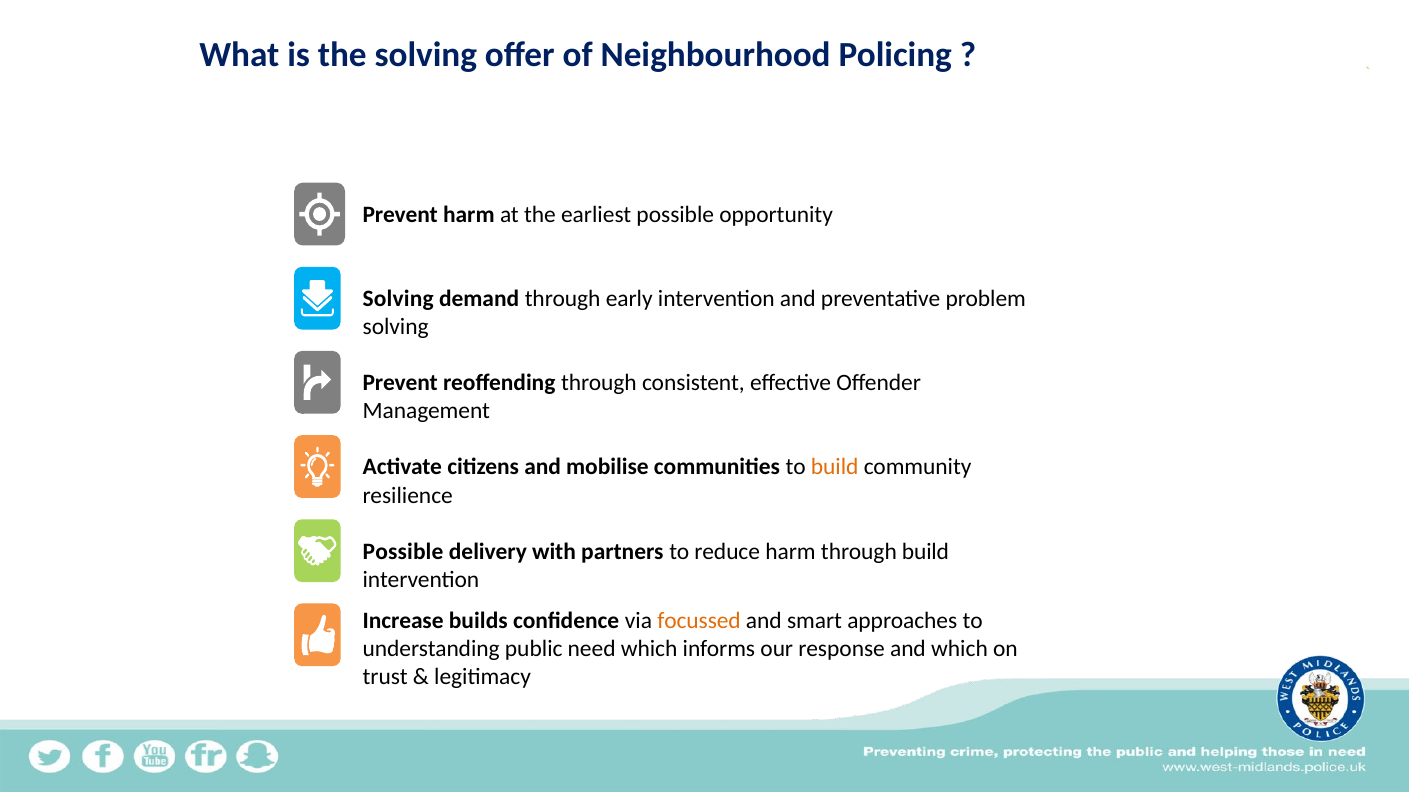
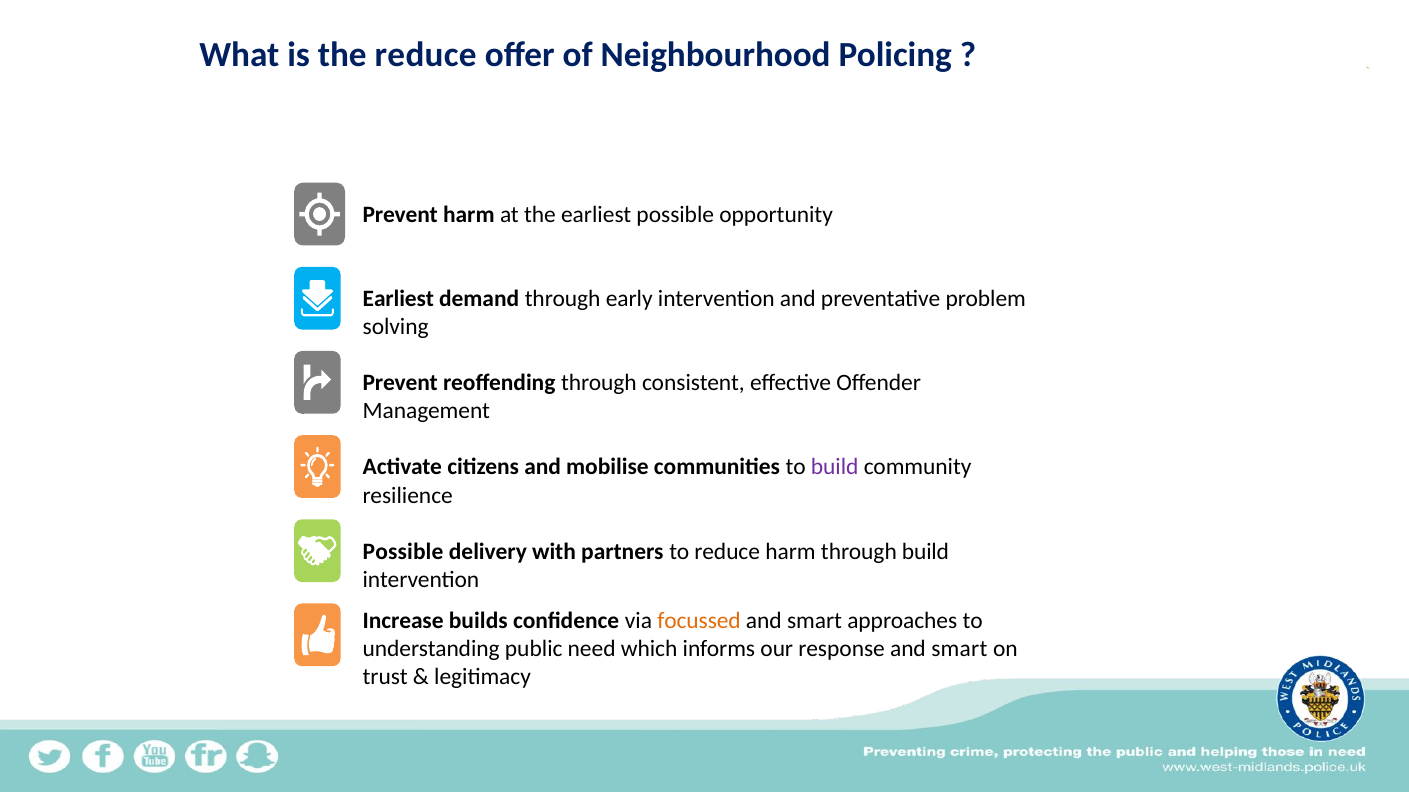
the solving: solving -> reduce
Solving at (398, 299): Solving -> Earliest
build at (835, 468) colour: orange -> purple
response and which: which -> smart
